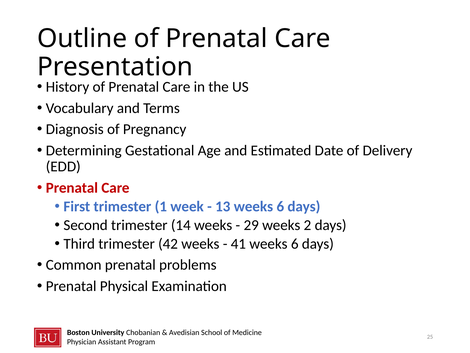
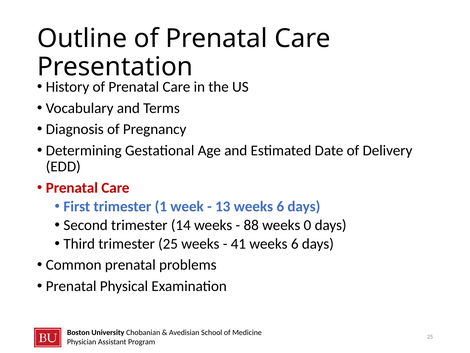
29: 29 -> 88
2: 2 -> 0
trimester 42: 42 -> 25
